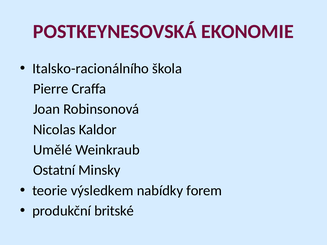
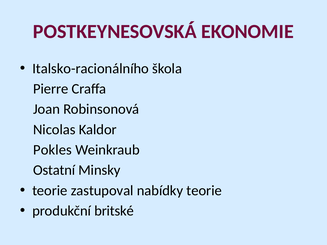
Umělé: Umělé -> Pokles
výsledkem: výsledkem -> zastupoval
nabídky forem: forem -> teorie
